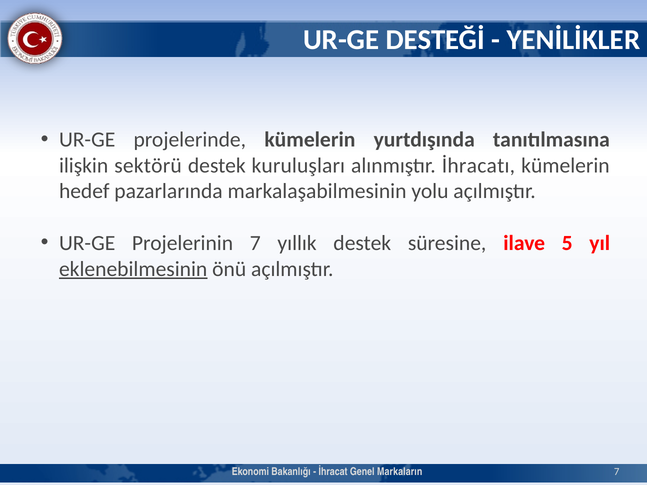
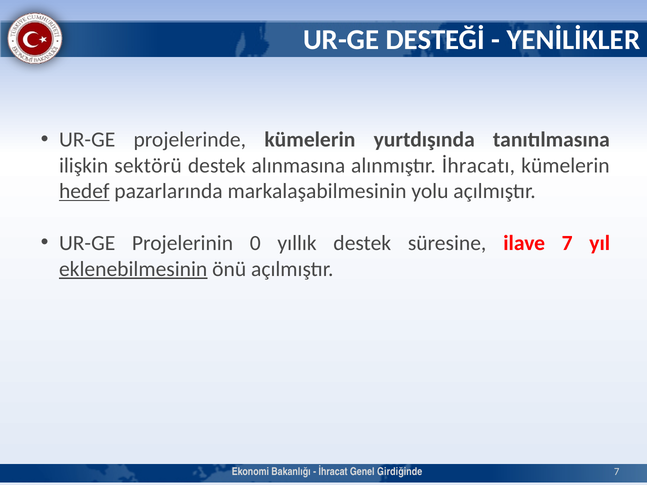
kuruluşları: kuruluşları -> alınmasına
hedef underline: none -> present
Projelerinin 7: 7 -> 0
ilave 5: 5 -> 7
Markaların: Markaların -> Girdiğinde
